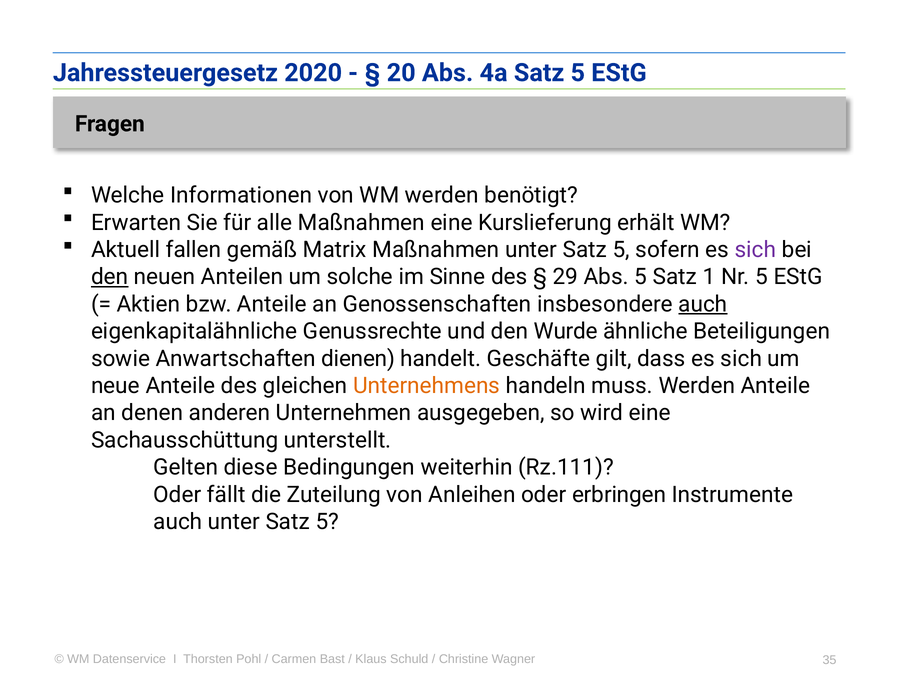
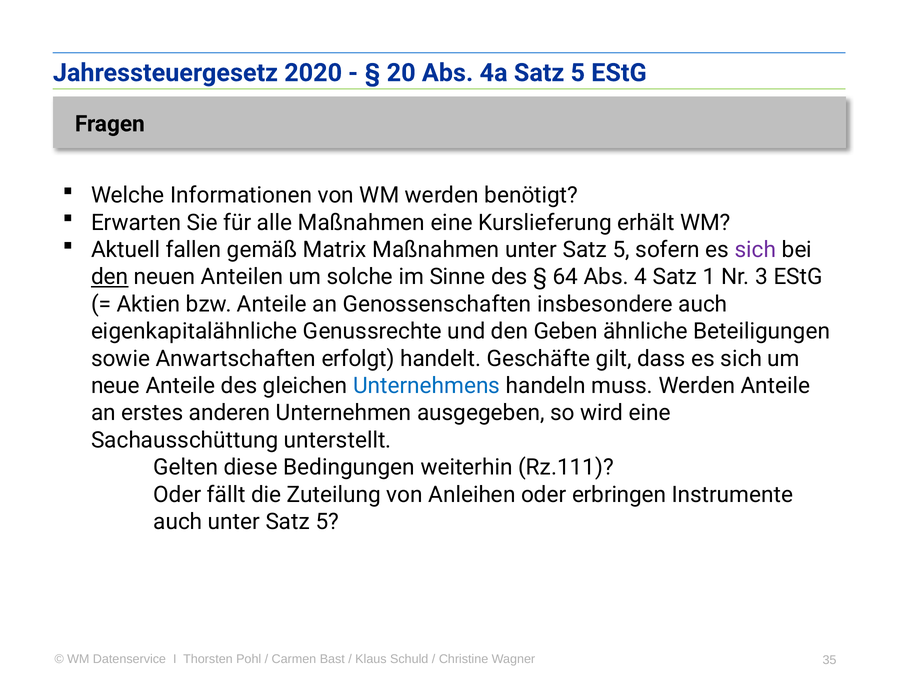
29: 29 -> 64
Abs 5: 5 -> 4
Nr 5: 5 -> 3
auch at (703, 304) underline: present -> none
Wurde: Wurde -> Geben
dienen: dienen -> erfolgt
Unternehmens colour: orange -> blue
denen: denen -> erstes
